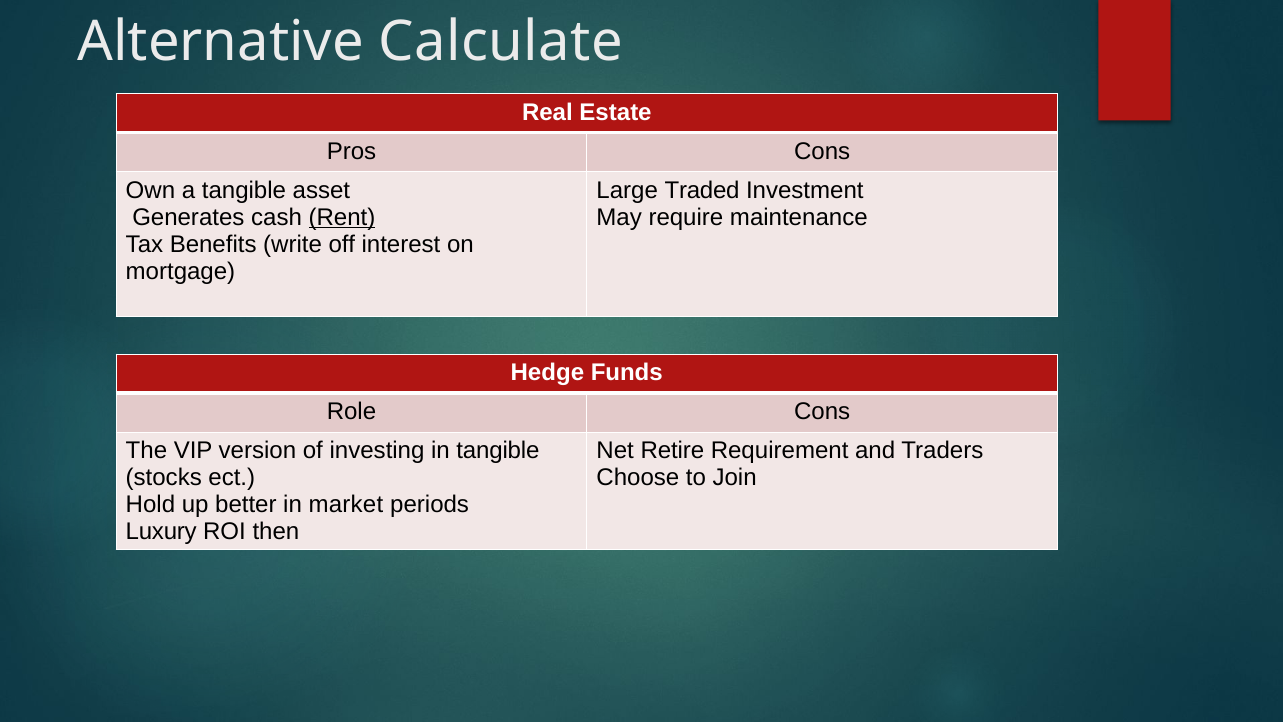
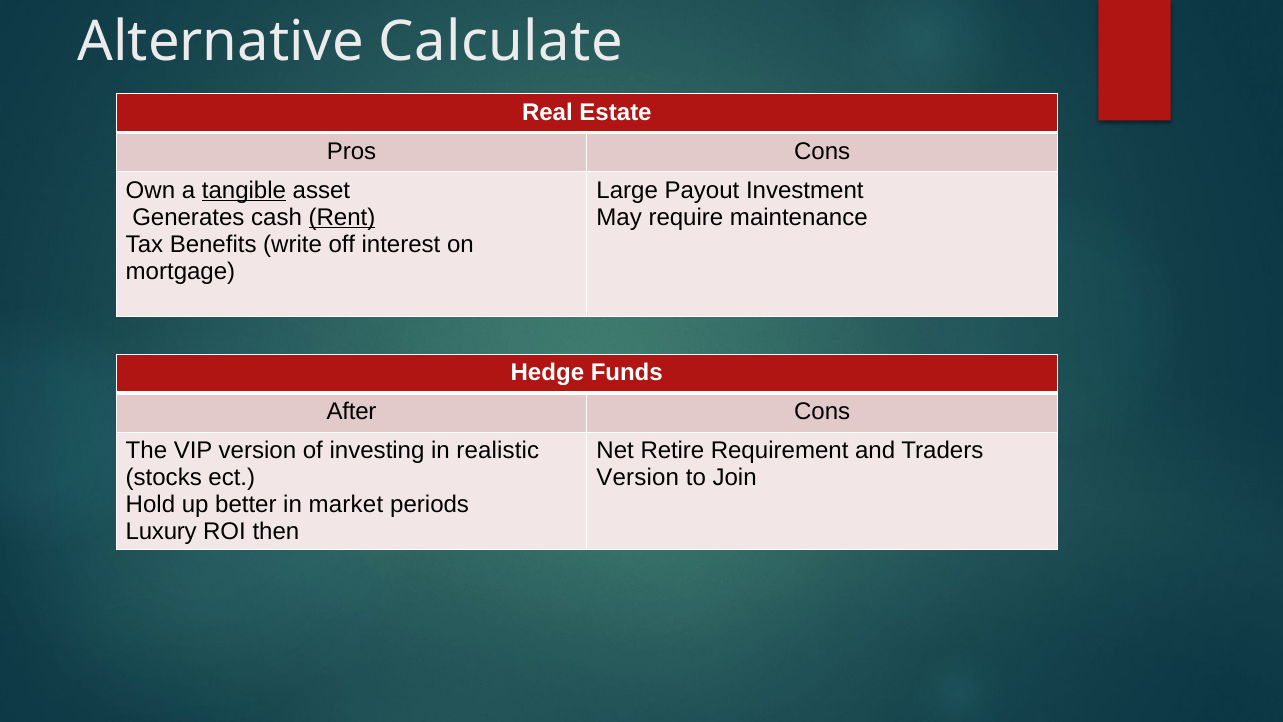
tangible at (244, 190) underline: none -> present
Traded: Traded -> Payout
Role: Role -> After
in tangible: tangible -> realistic
Choose at (638, 478): Choose -> Version
